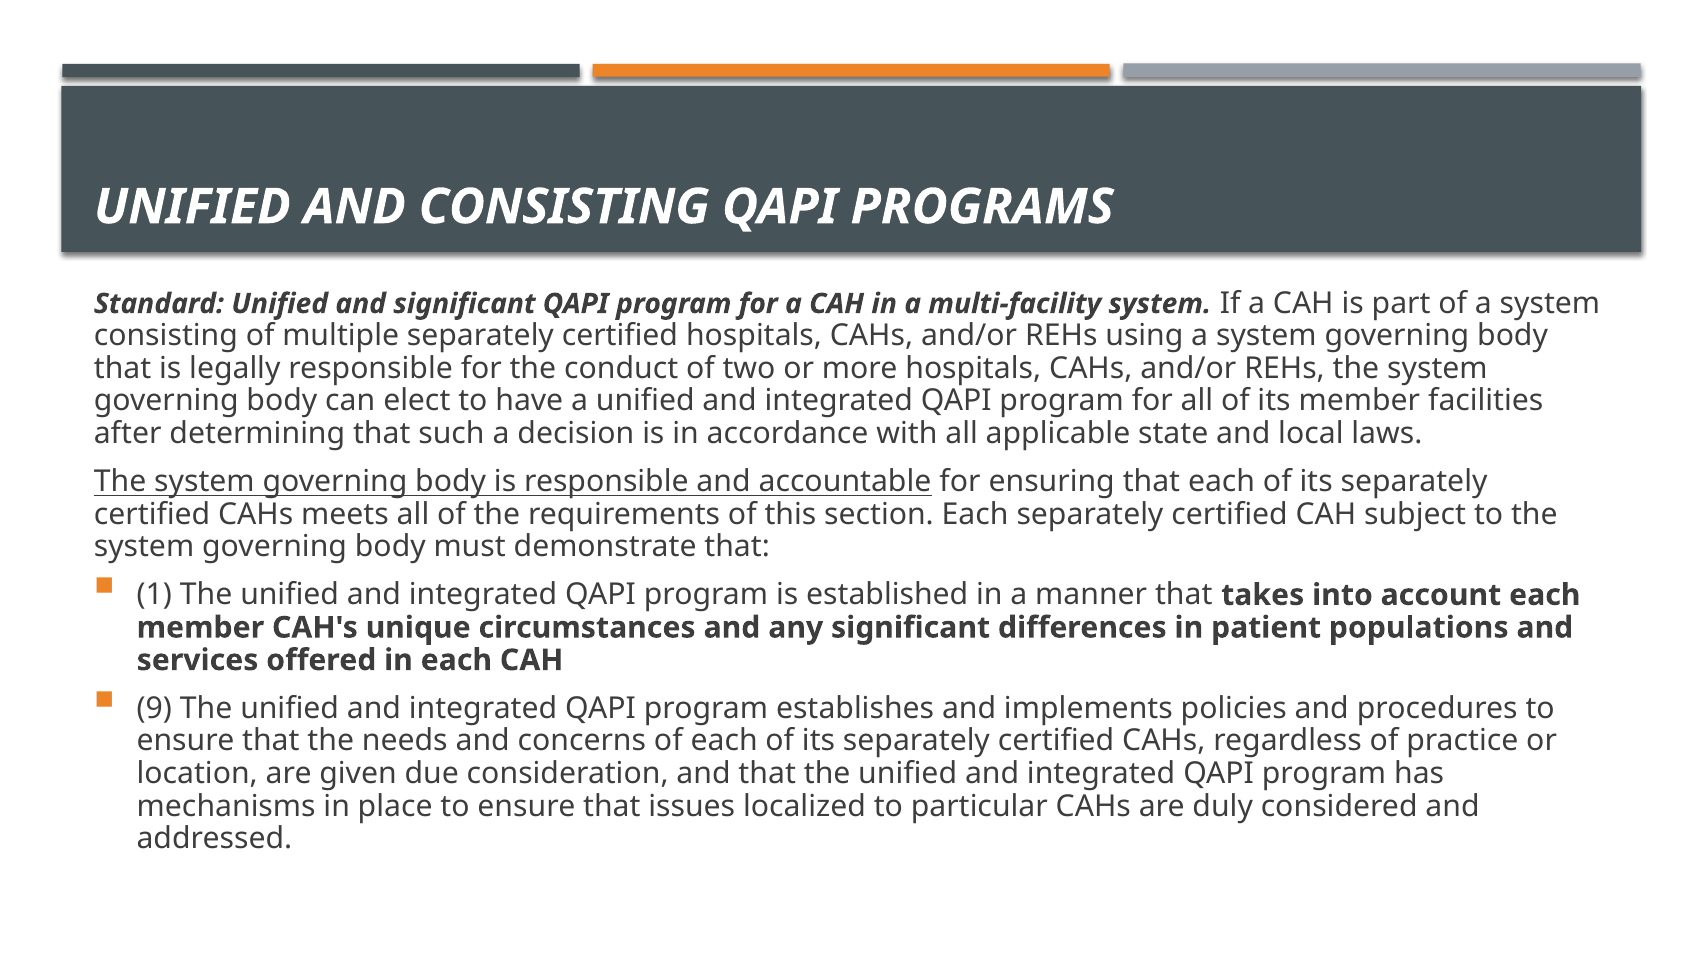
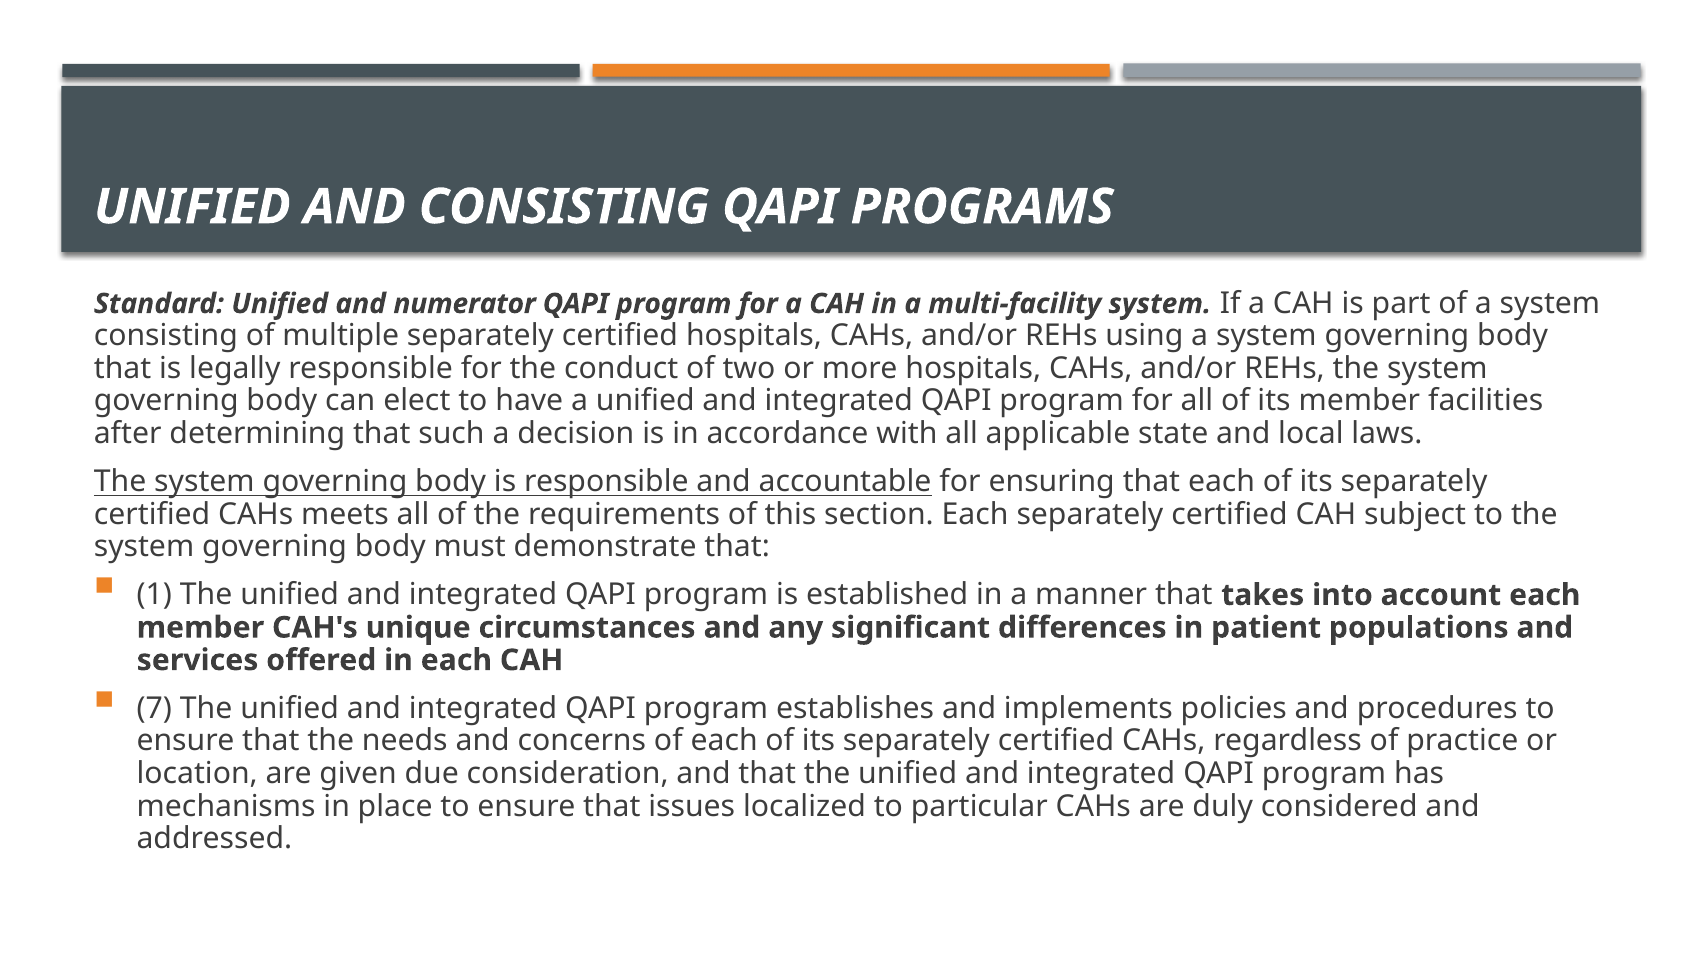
and significant: significant -> numerator
9: 9 -> 7
